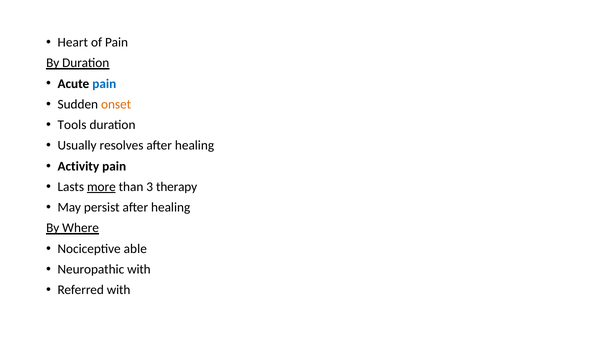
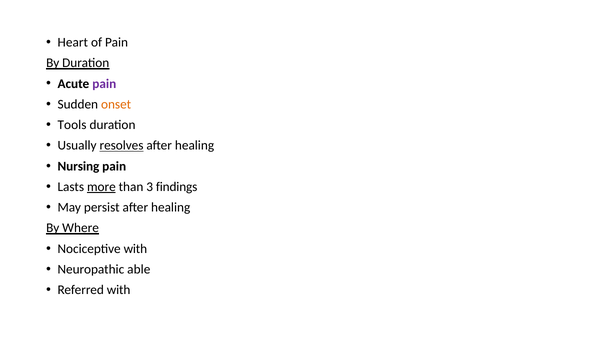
pain at (104, 84) colour: blue -> purple
resolves underline: none -> present
Activity: Activity -> Nursing
therapy: therapy -> findings
Nociceptive able: able -> with
Neuropathic with: with -> able
